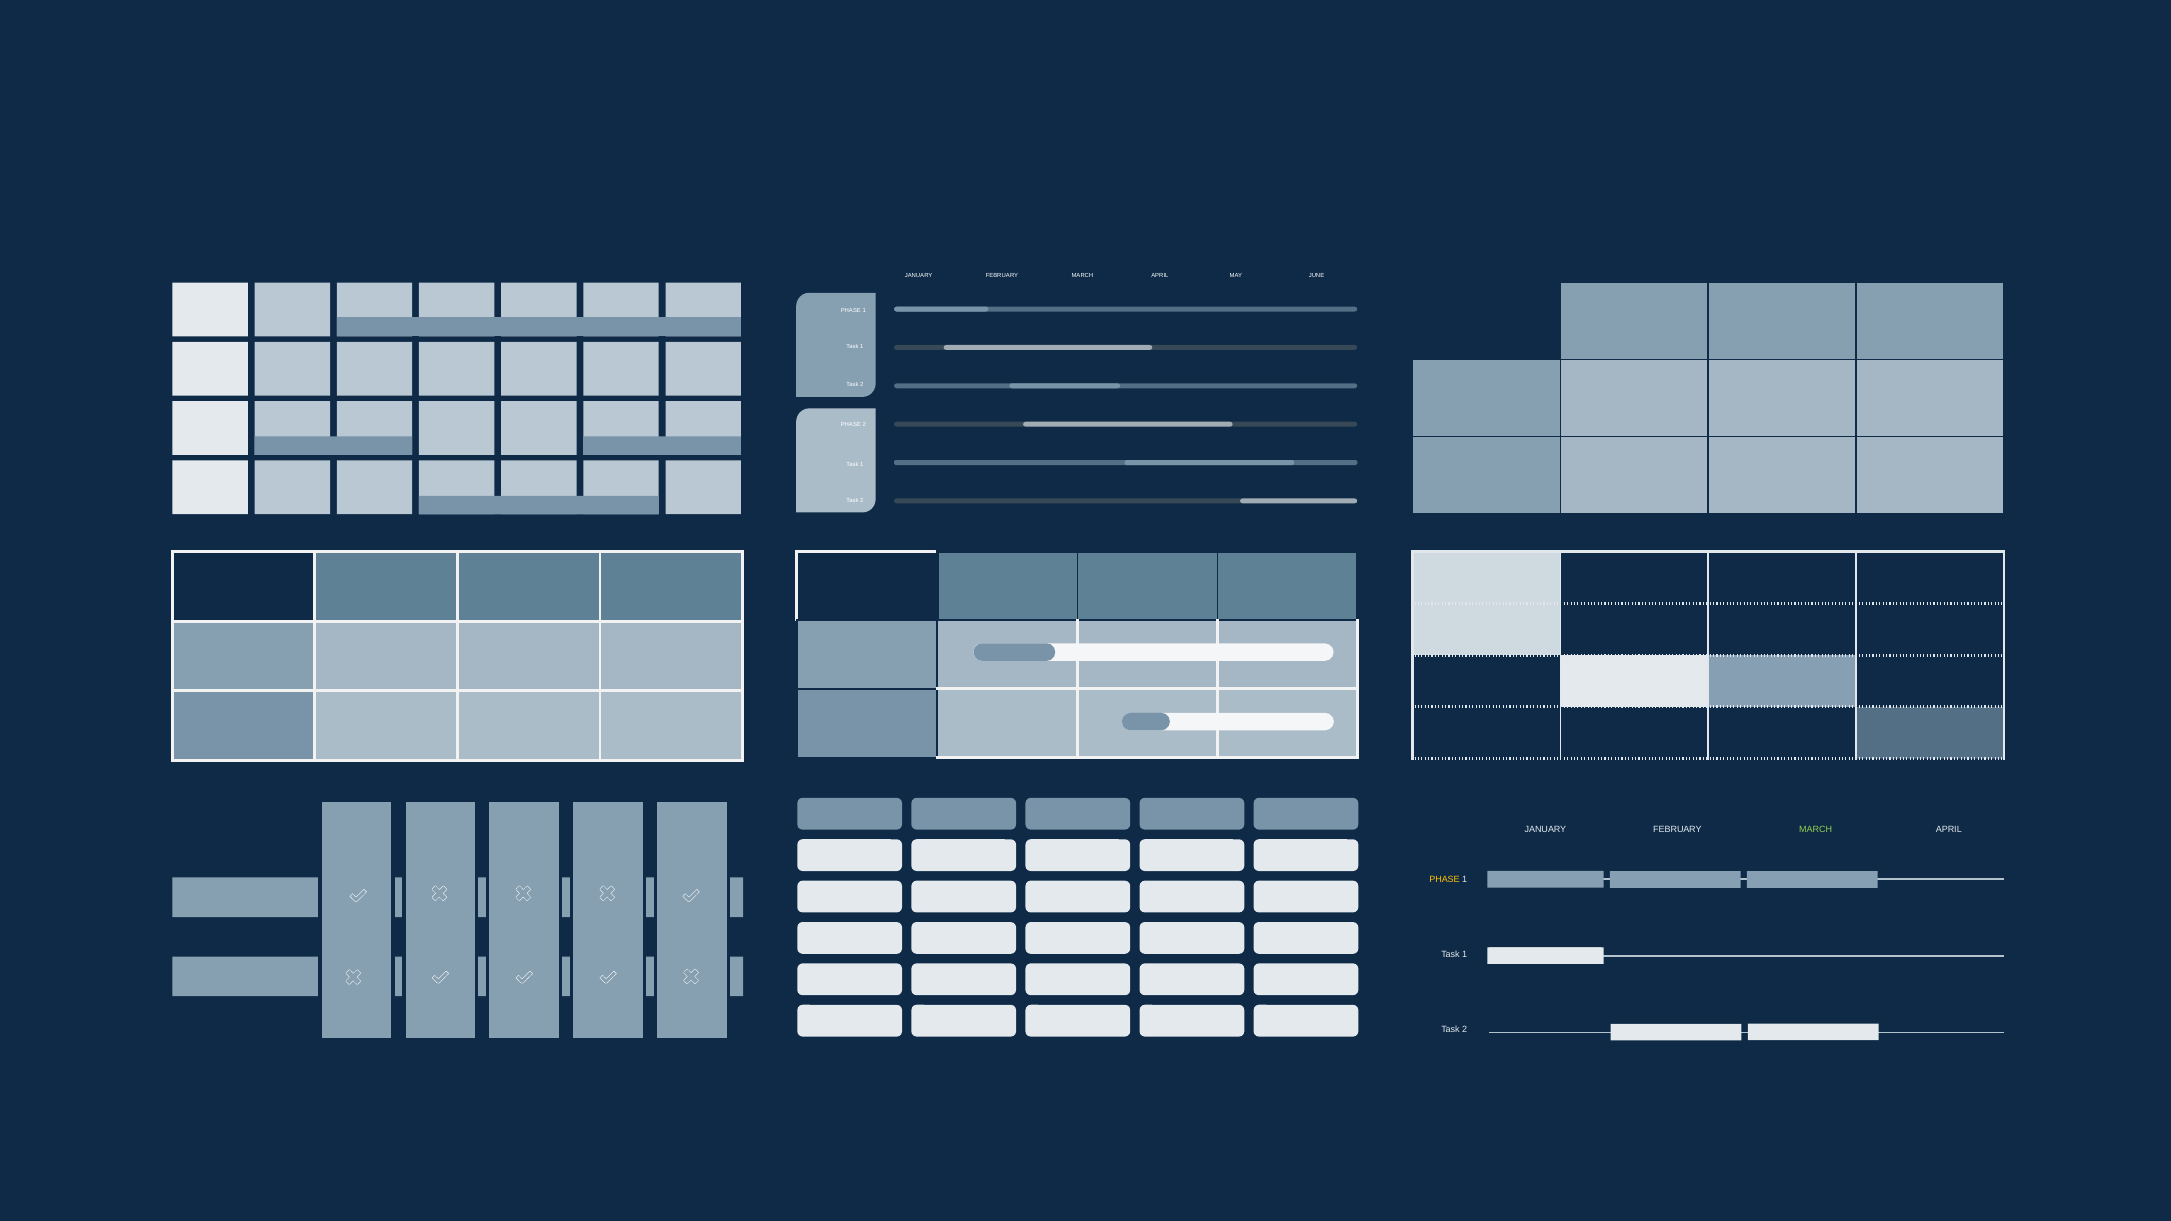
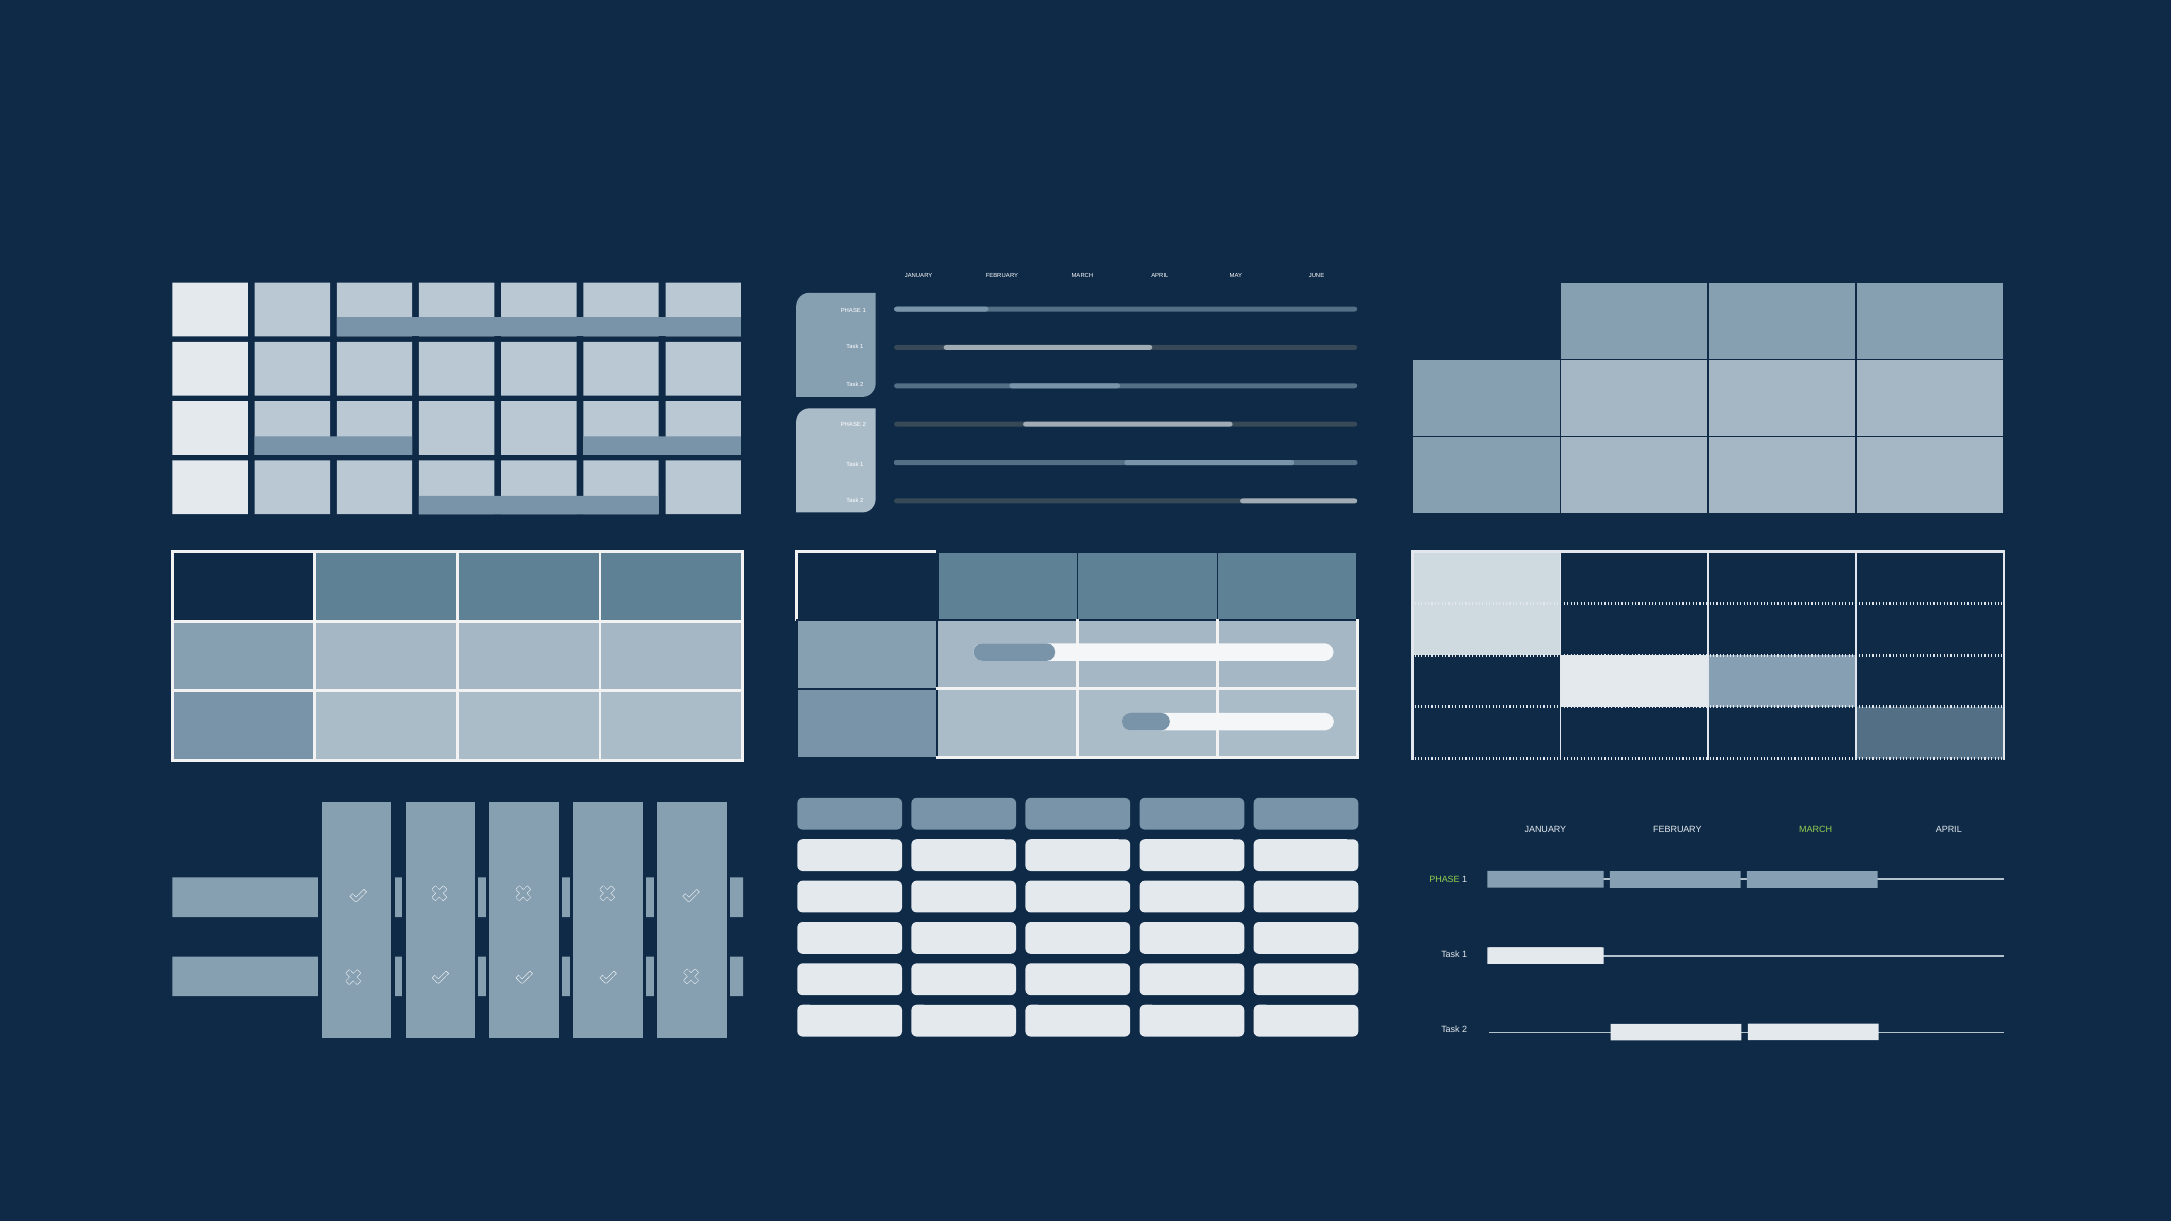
PHASE at (1445, 880) colour: yellow -> light green
